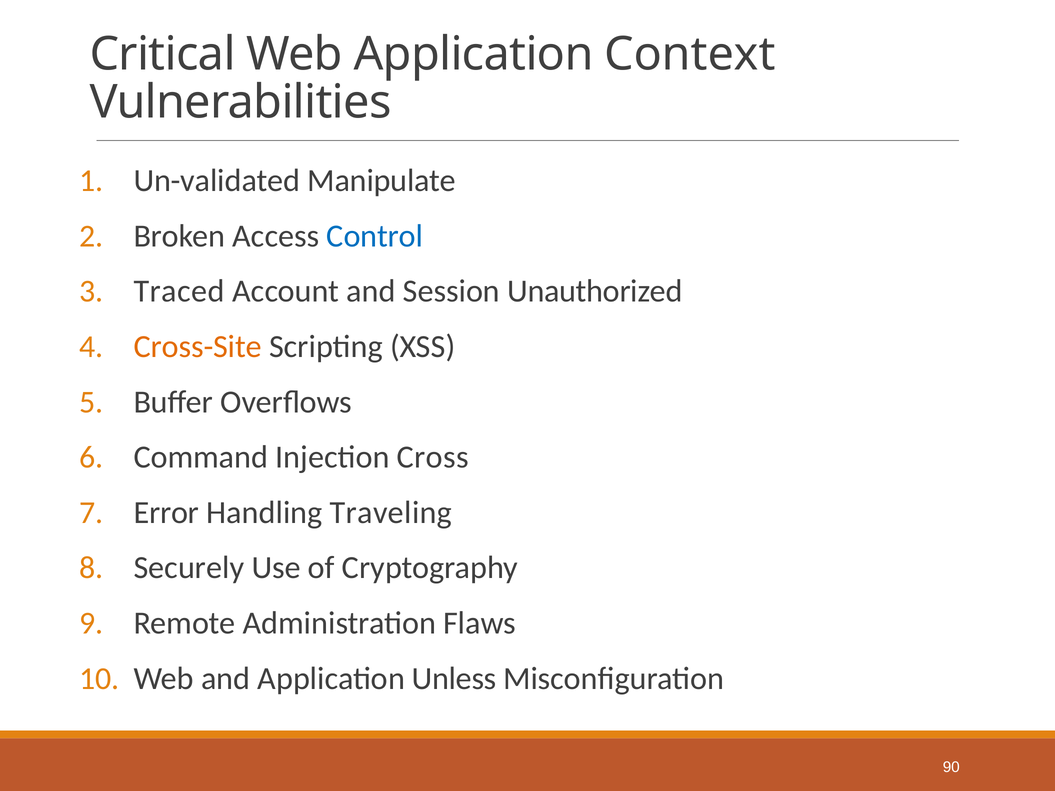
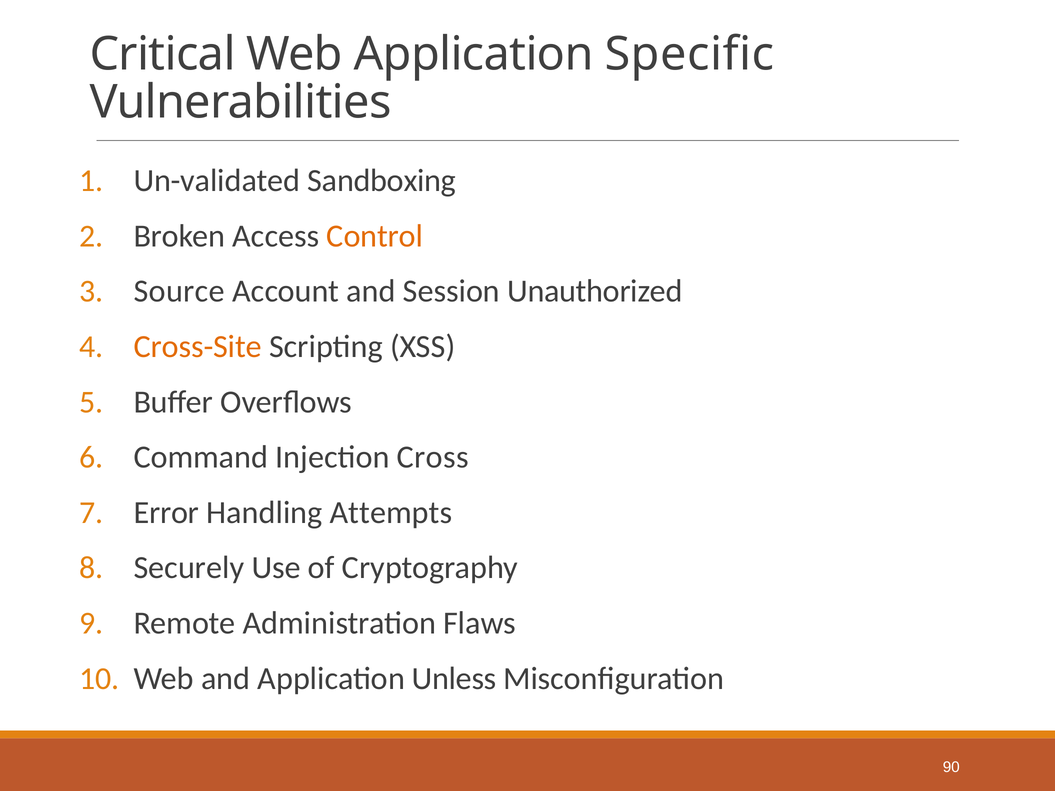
Context: Context -> Specific
Manipulate: Manipulate -> Sandboxing
Control colour: blue -> orange
Traced: Traced -> Source
Traveling: Traveling -> Attempts
